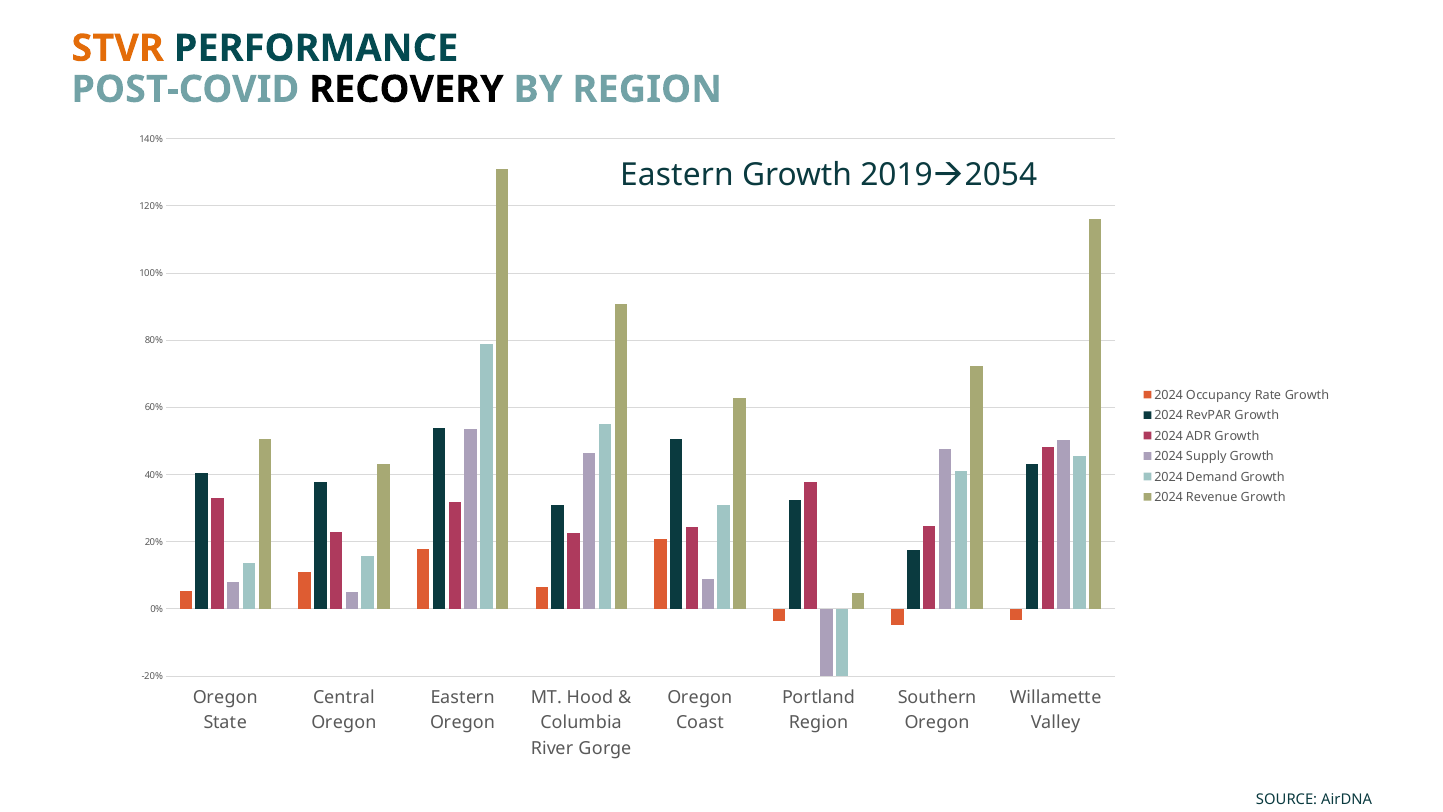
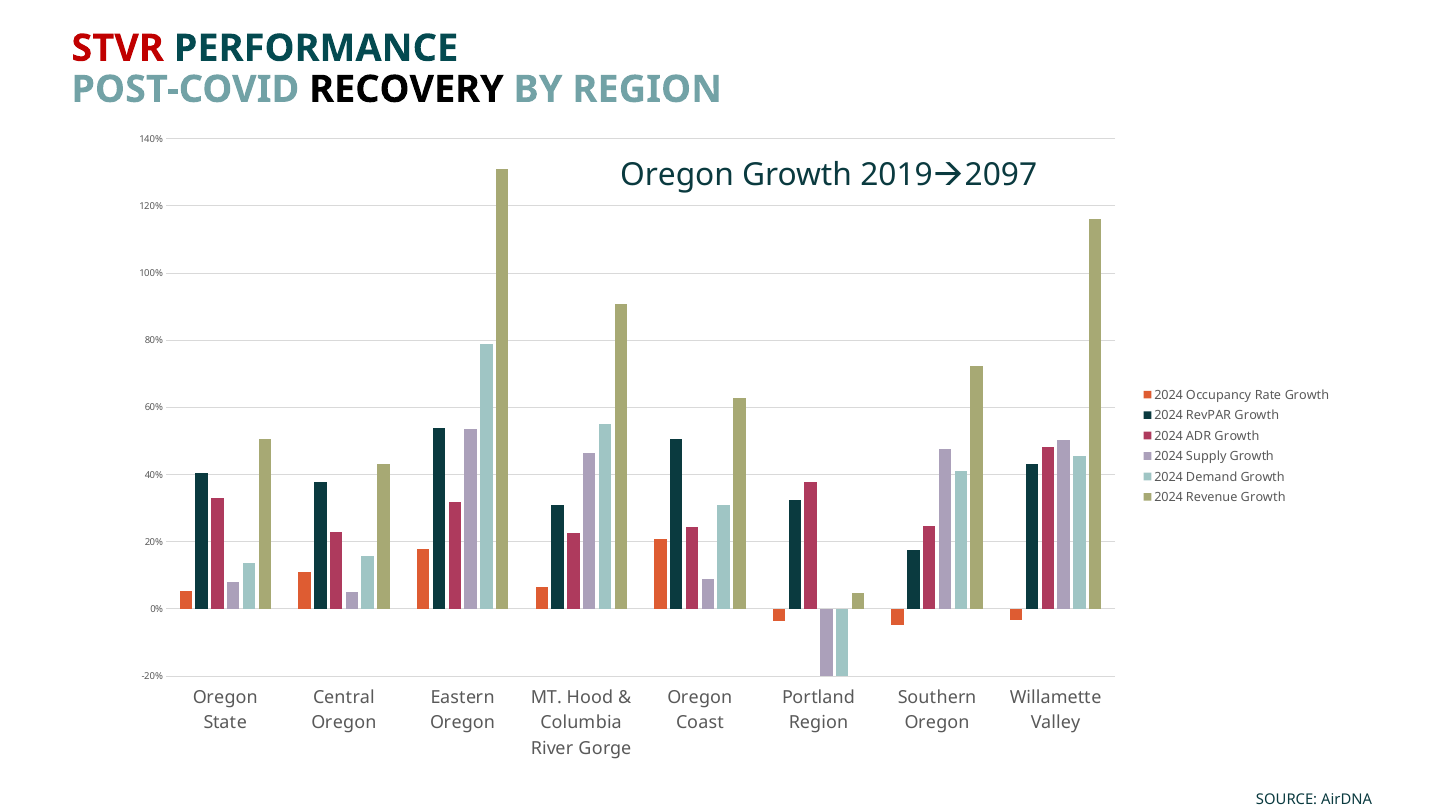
STVR colour: orange -> red
Eastern at (677, 175): Eastern -> Oregon
2054: 2054 -> 2097
